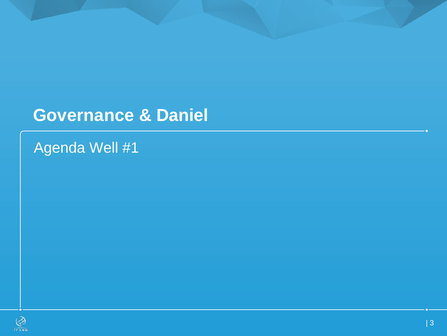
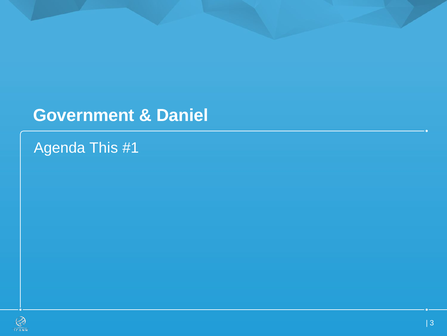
Governance: Governance -> Government
Well: Well -> This
